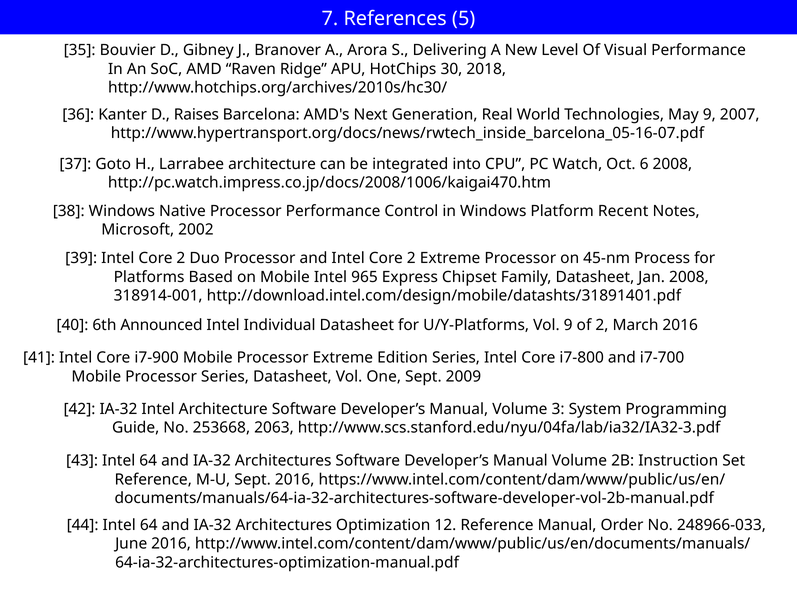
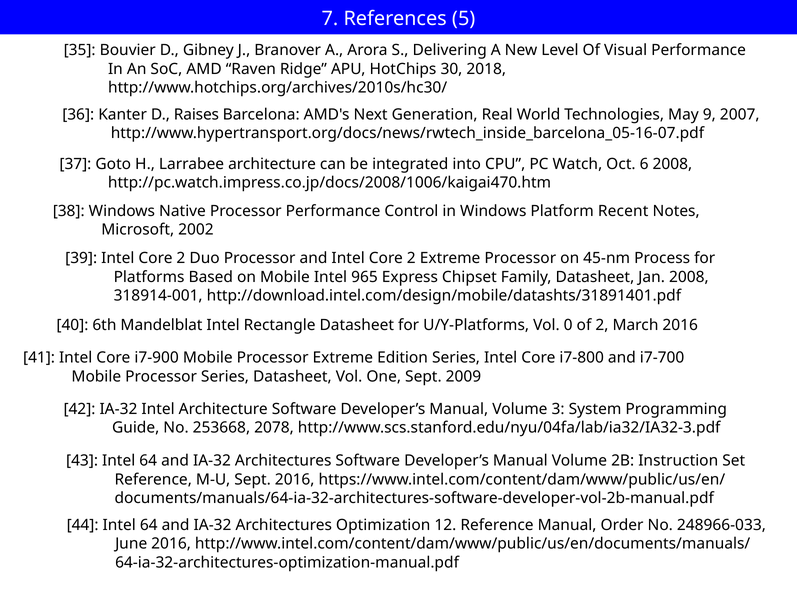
Announced: Announced -> Mandelblat
Individual: Individual -> Rectangle
Vol 9: 9 -> 0
2063: 2063 -> 2078
